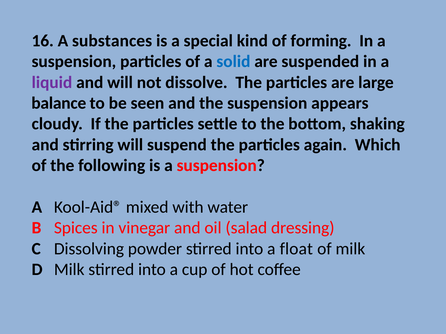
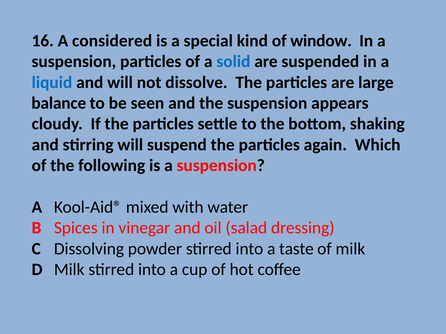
substances: substances -> considered
forming: forming -> window
liquid colour: purple -> blue
float: float -> taste
